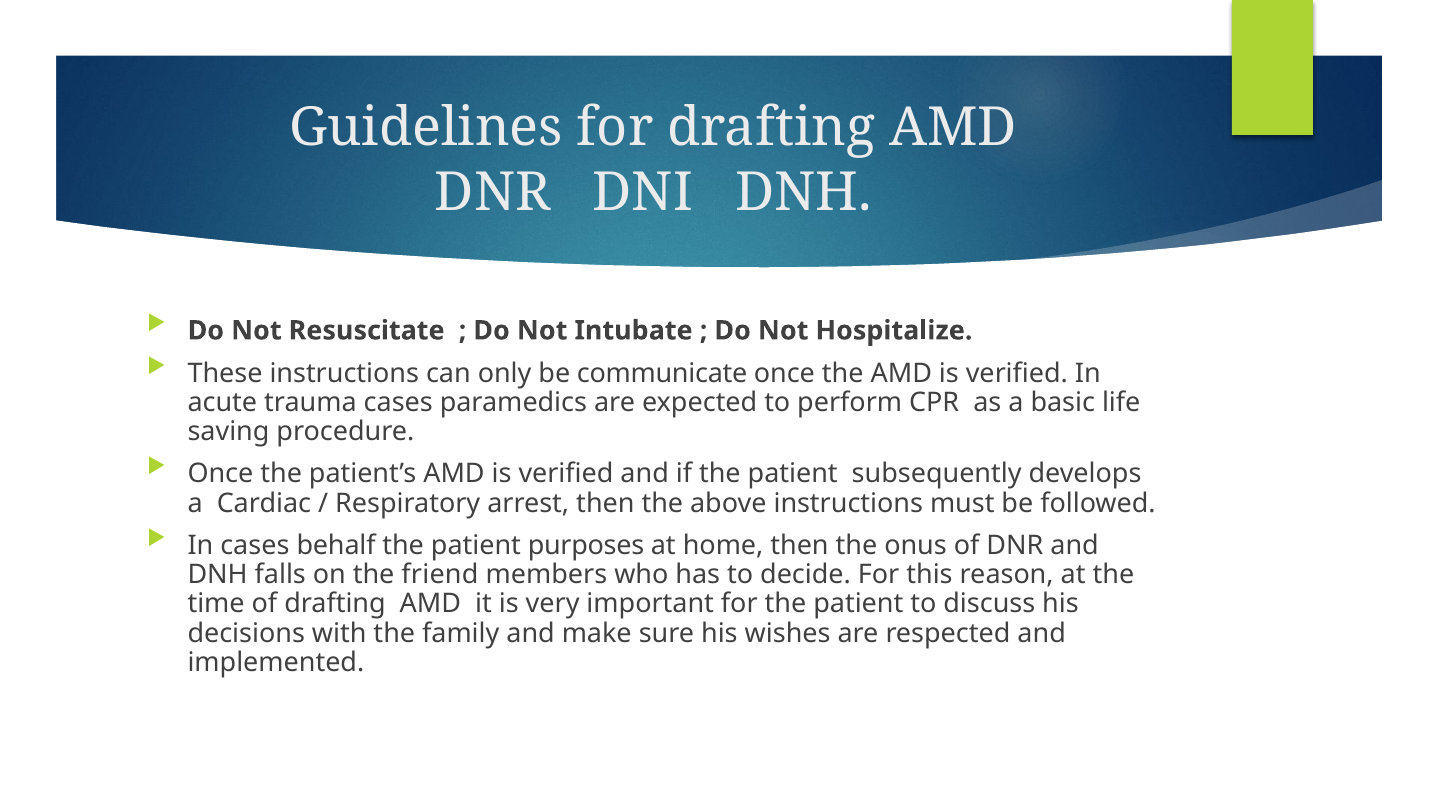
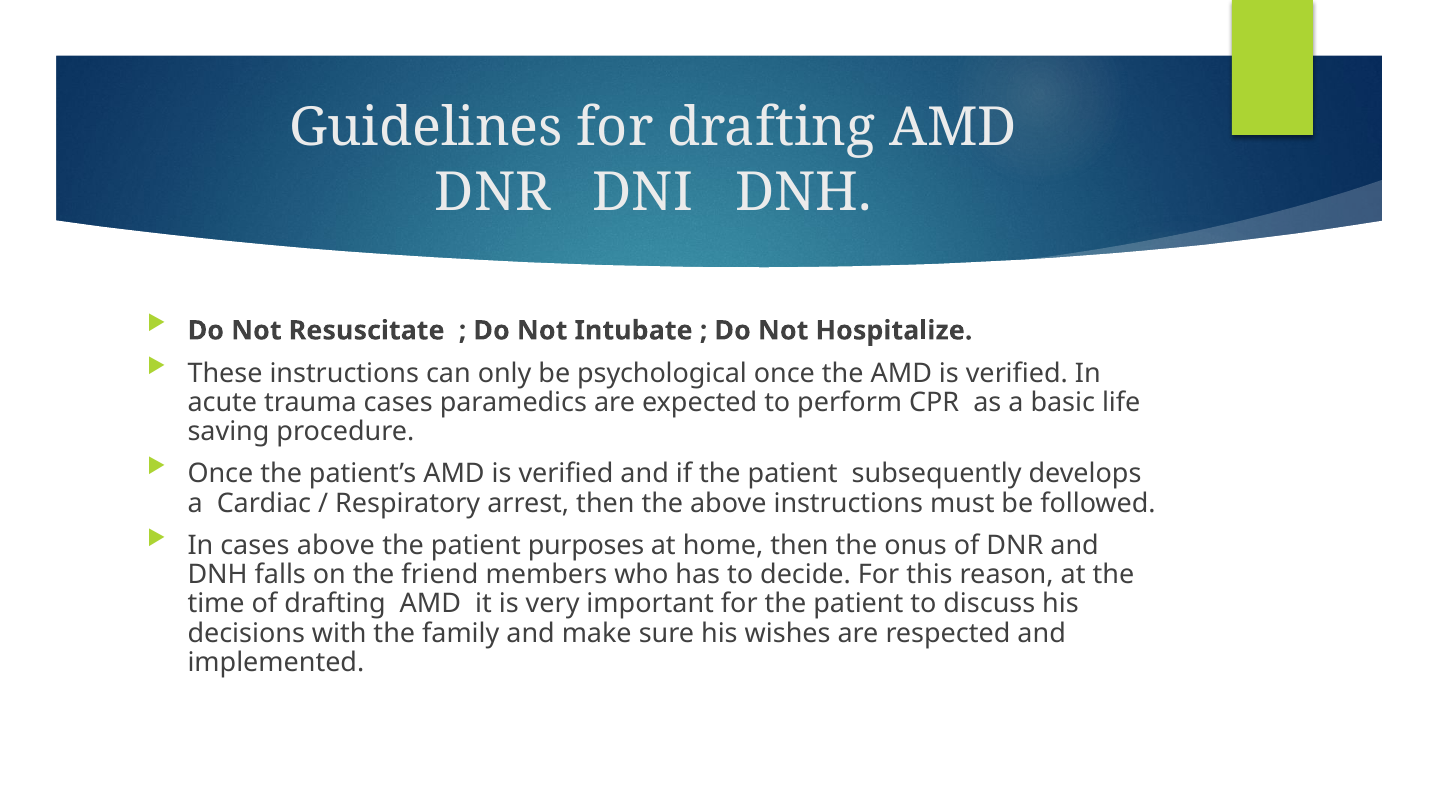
communicate: communicate -> psychological
cases behalf: behalf -> above
